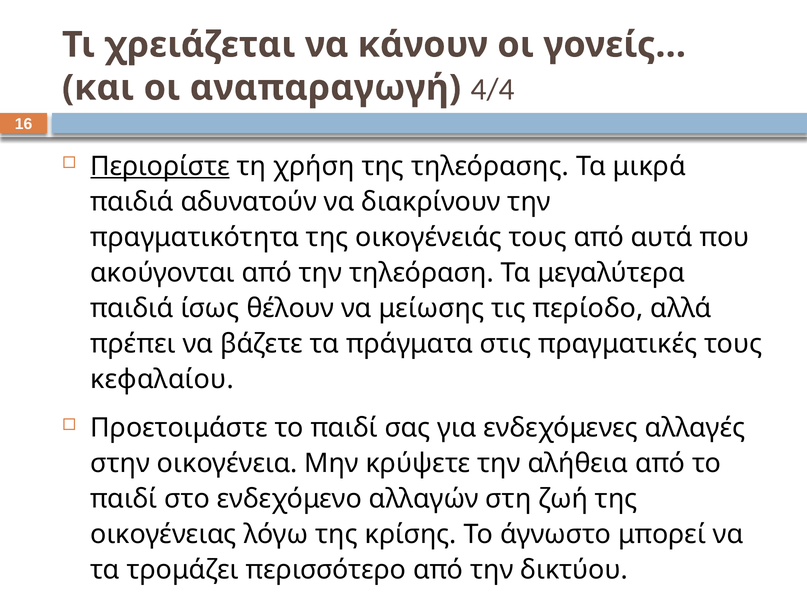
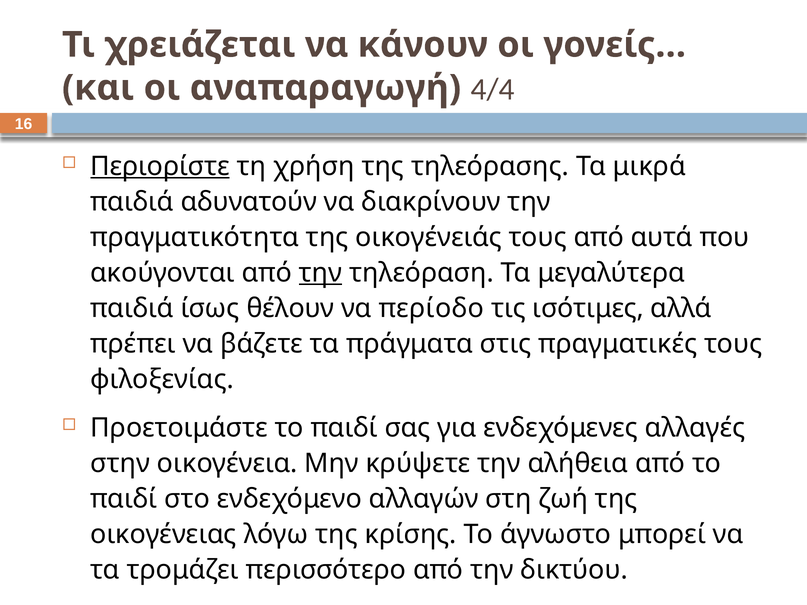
την at (320, 273) underline: none -> present
μείωσης: μείωσης -> περίοδο
περίοδο: περίοδο -> ισότιμες
κεφαλαίου: κεφαλαίου -> φιλοξενίας
